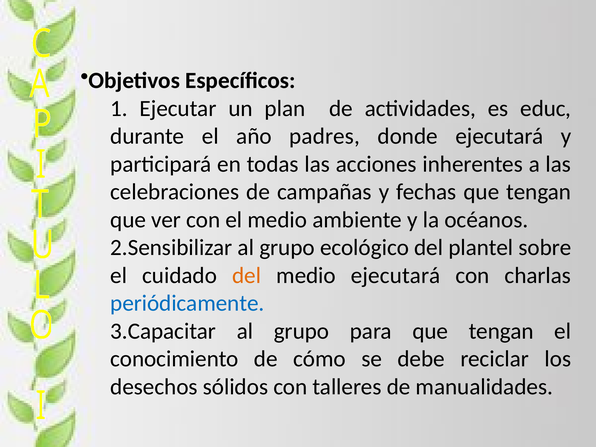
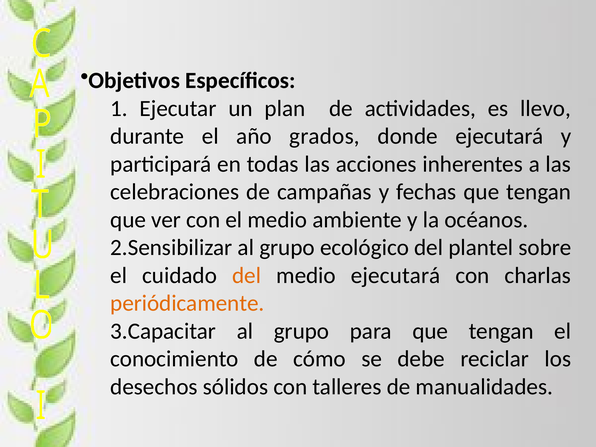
educ: educ -> llevo
padres: padres -> grados
periódicamente colour: blue -> orange
